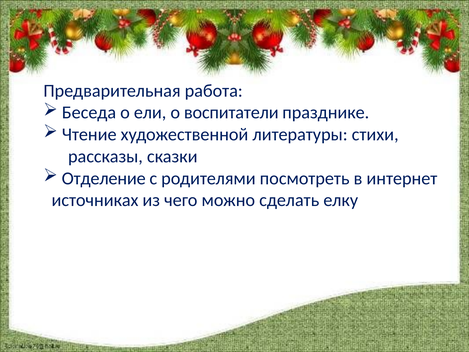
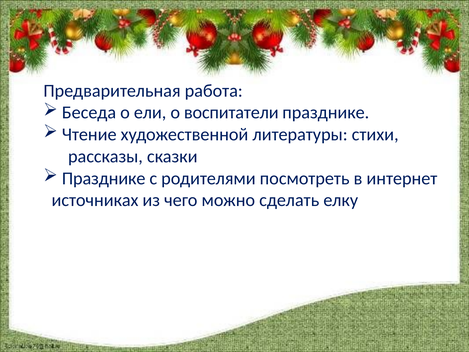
Отделение at (104, 178): Отделение -> Празднике
